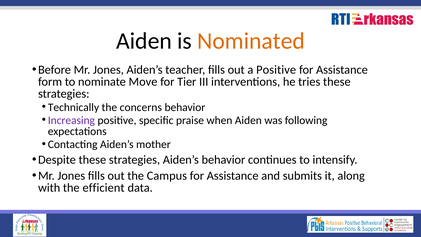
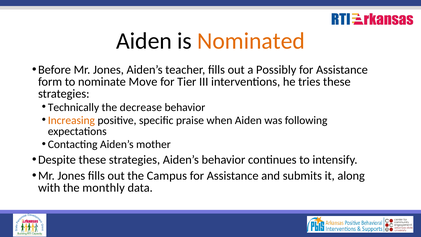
a Positive: Positive -> Possibly
concerns: concerns -> decrease
Increasing colour: purple -> orange
efficient: efficient -> monthly
